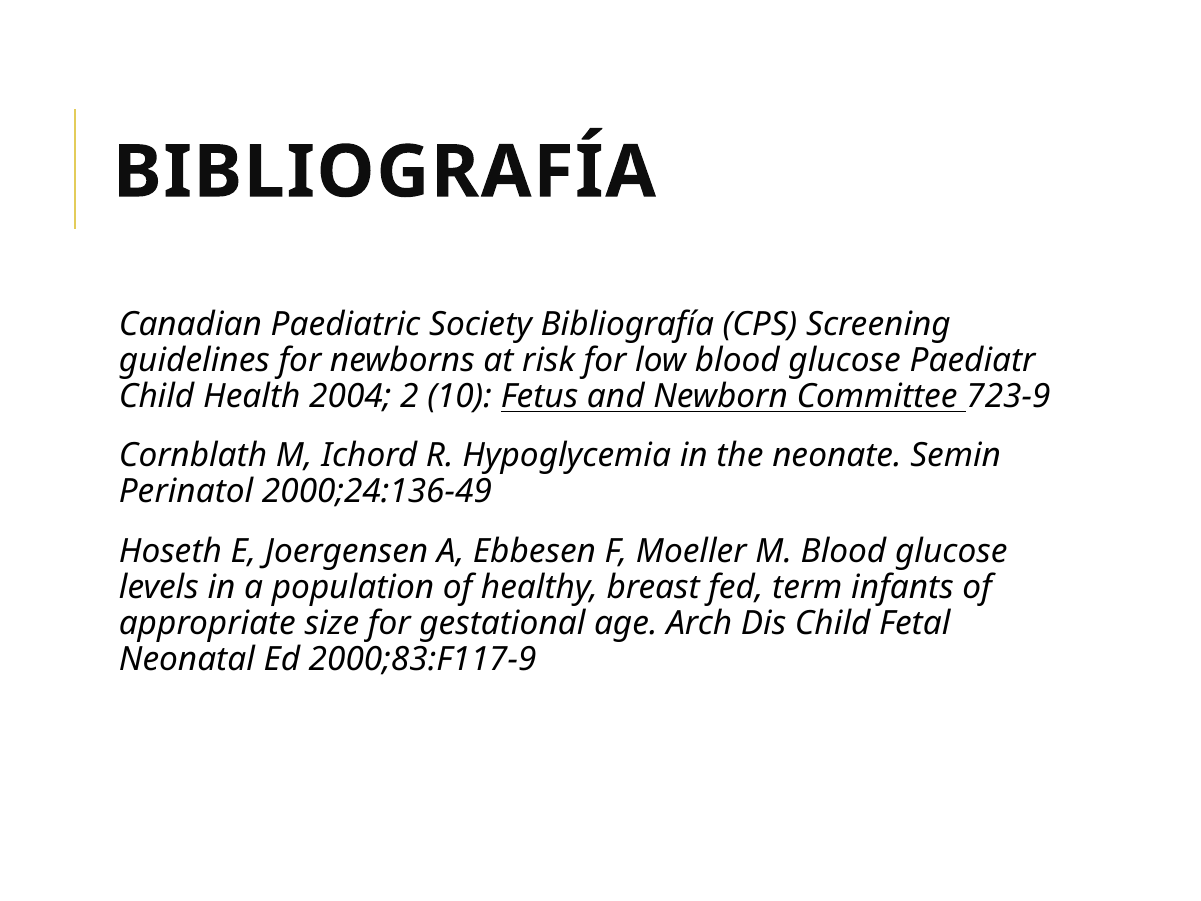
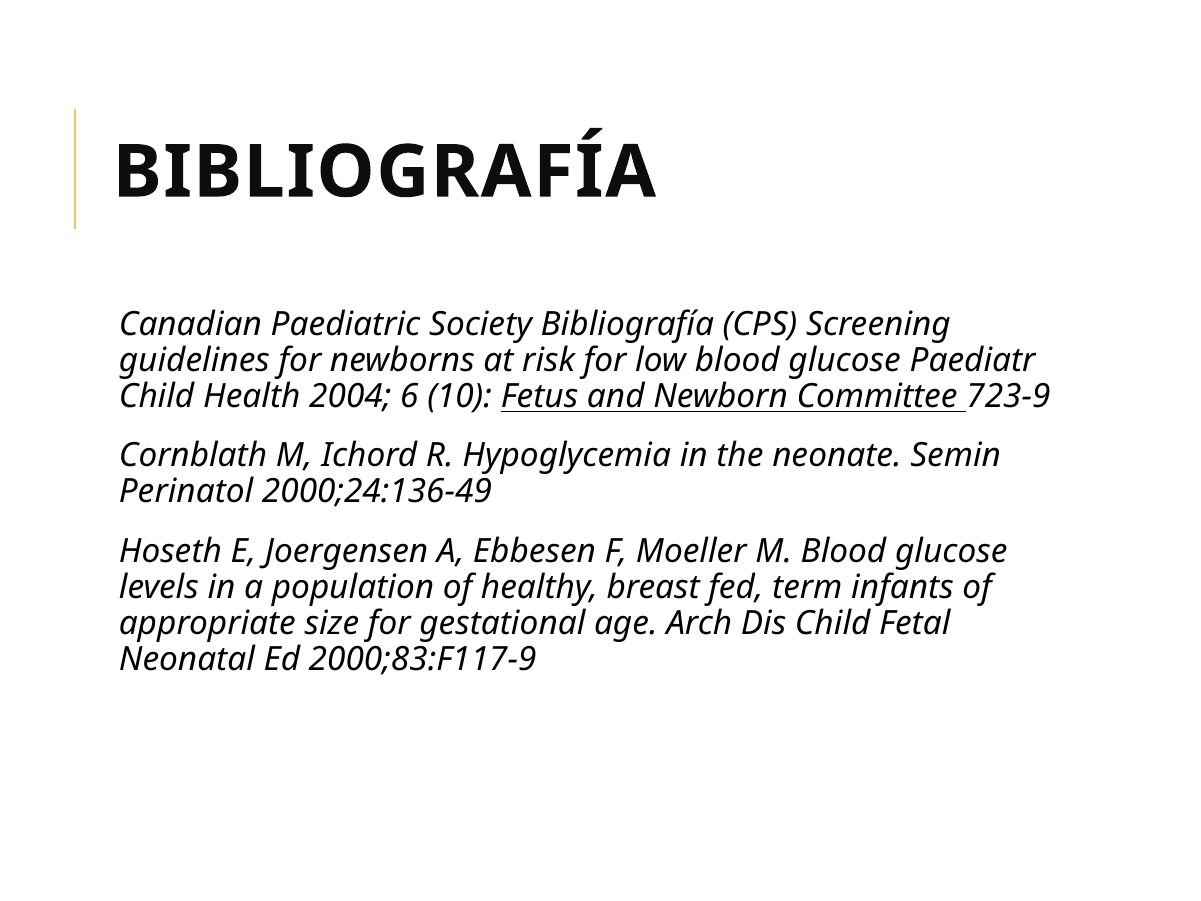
2: 2 -> 6
